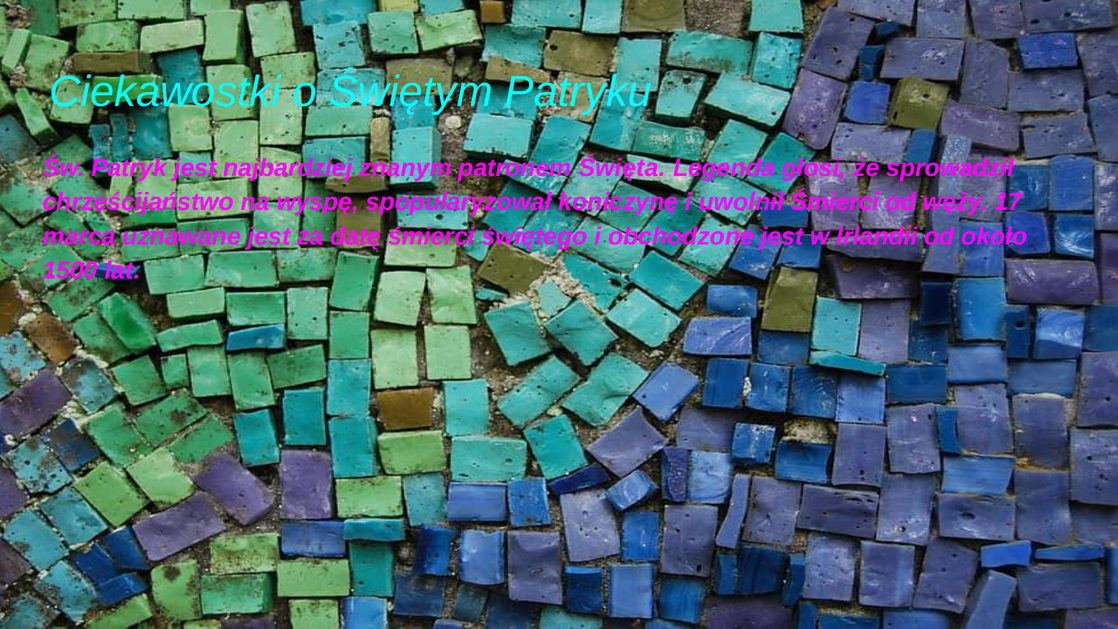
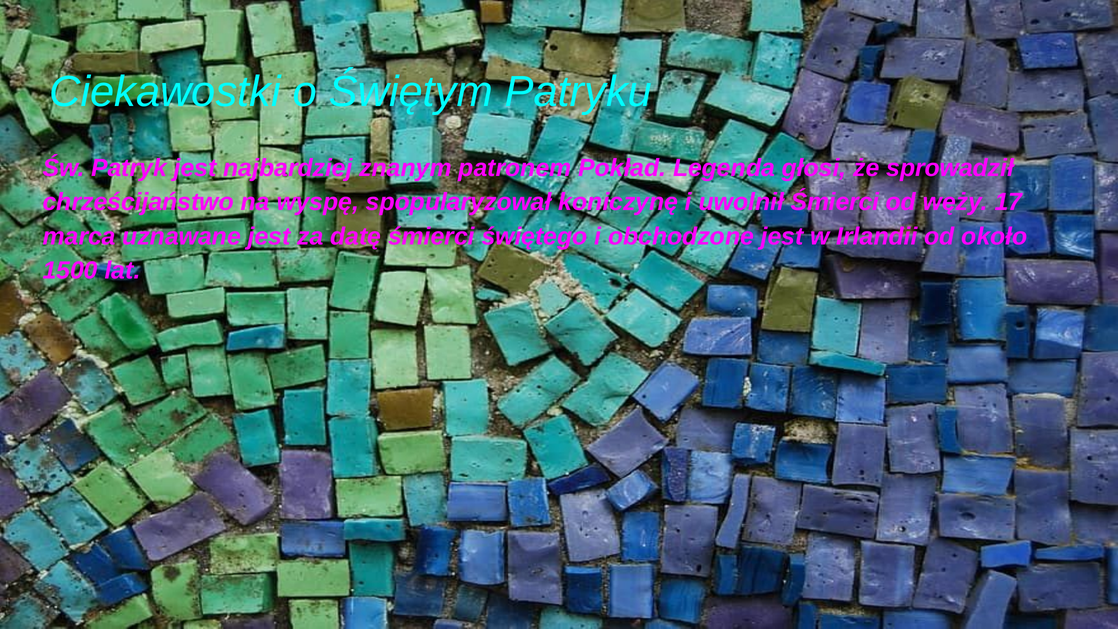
Święta: Święta -> Pokład
